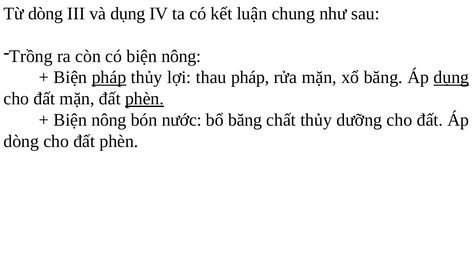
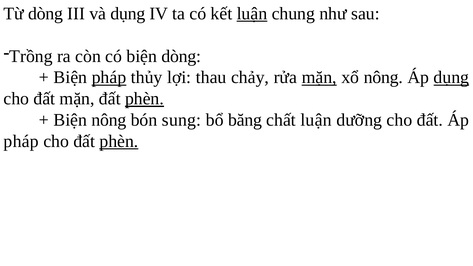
luận at (252, 14) underline: none -> present
có biện nông: nông -> dòng
thau pháp: pháp -> chảy
mặn at (319, 77) underline: none -> present
xổ băng: băng -> nông
nước: nước -> sung
chất thủy: thủy -> luận
dòng at (21, 141): dòng -> pháp
phèn at (119, 141) underline: none -> present
